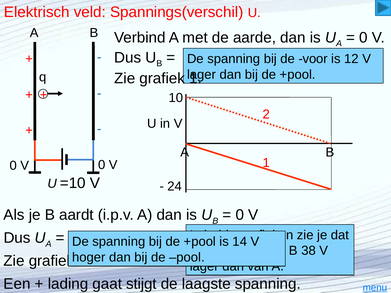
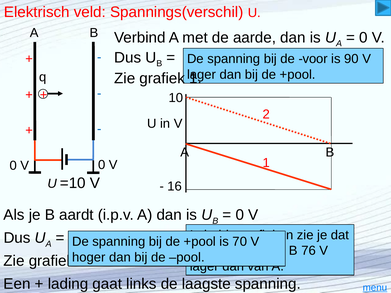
12: 12 -> 90
24: 24 -> 16
14: 14 -> 70
38: 38 -> 76
stijgt: stijgt -> links
